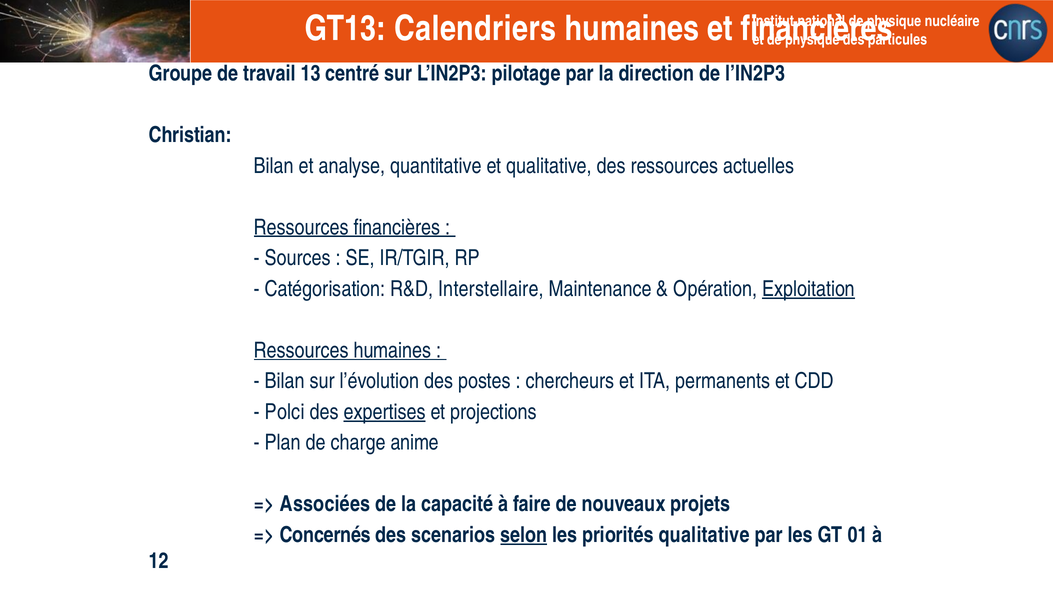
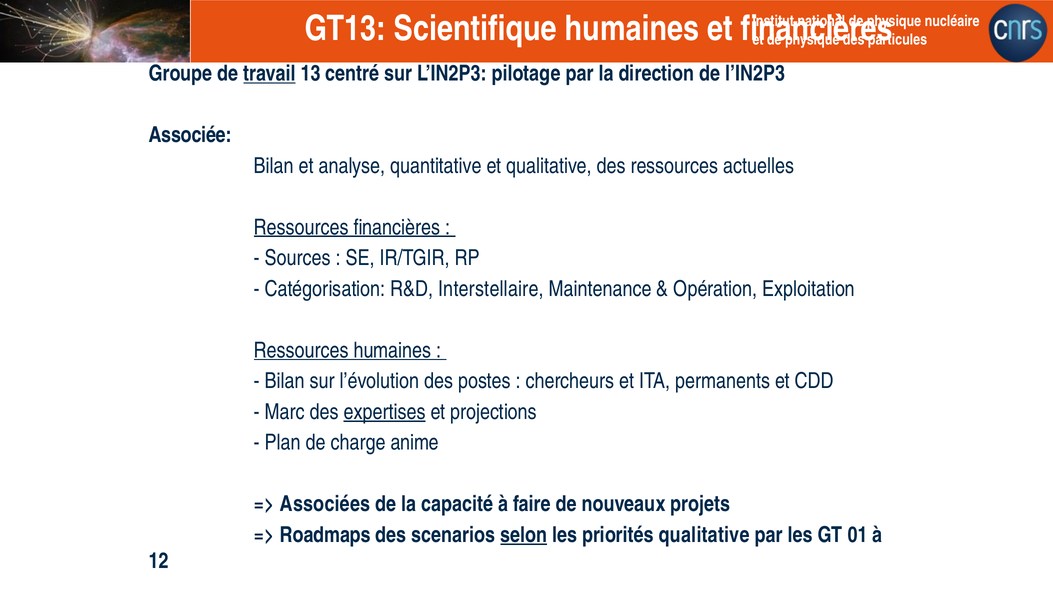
Calendriers: Calendriers -> Scientifique
travail underline: none -> present
Christian: Christian -> Associée
Exploitation underline: present -> none
Polci: Polci -> Marc
Concernés: Concernés -> Roadmaps
